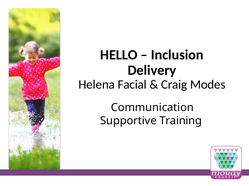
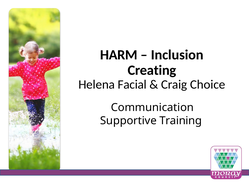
HELLO: HELLO -> HARM
Delivery: Delivery -> Creating
Modes: Modes -> Choice
